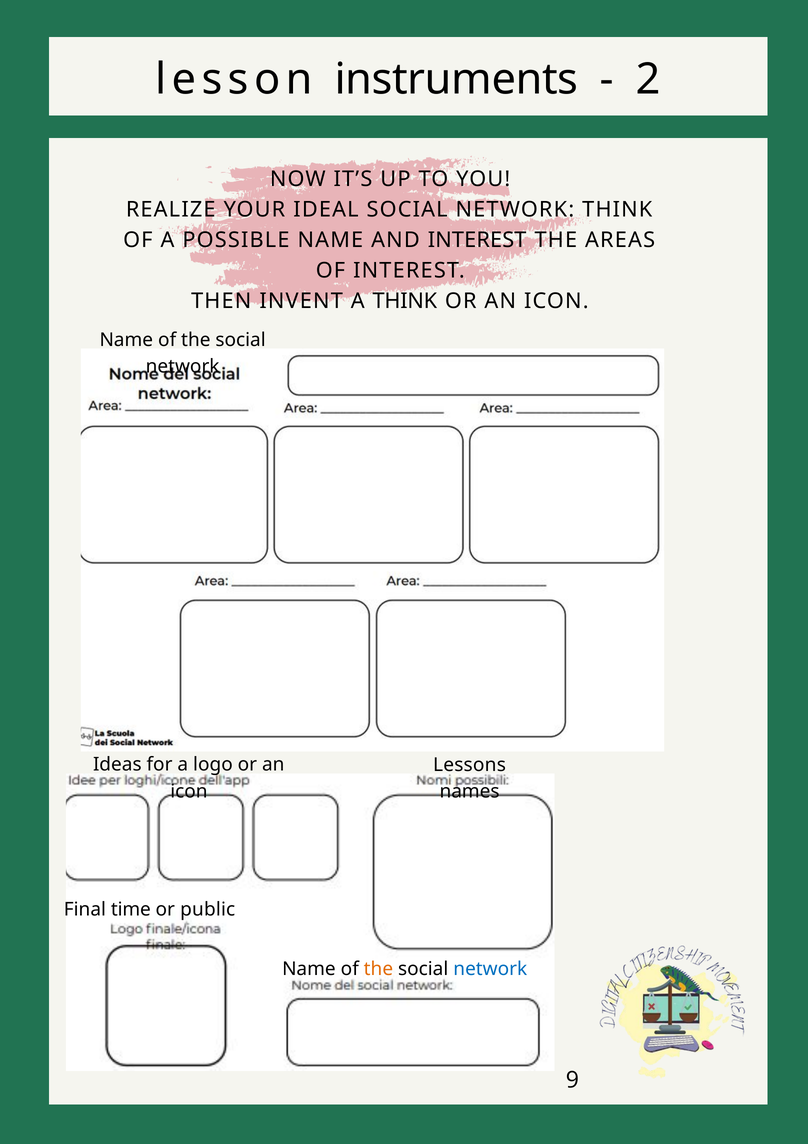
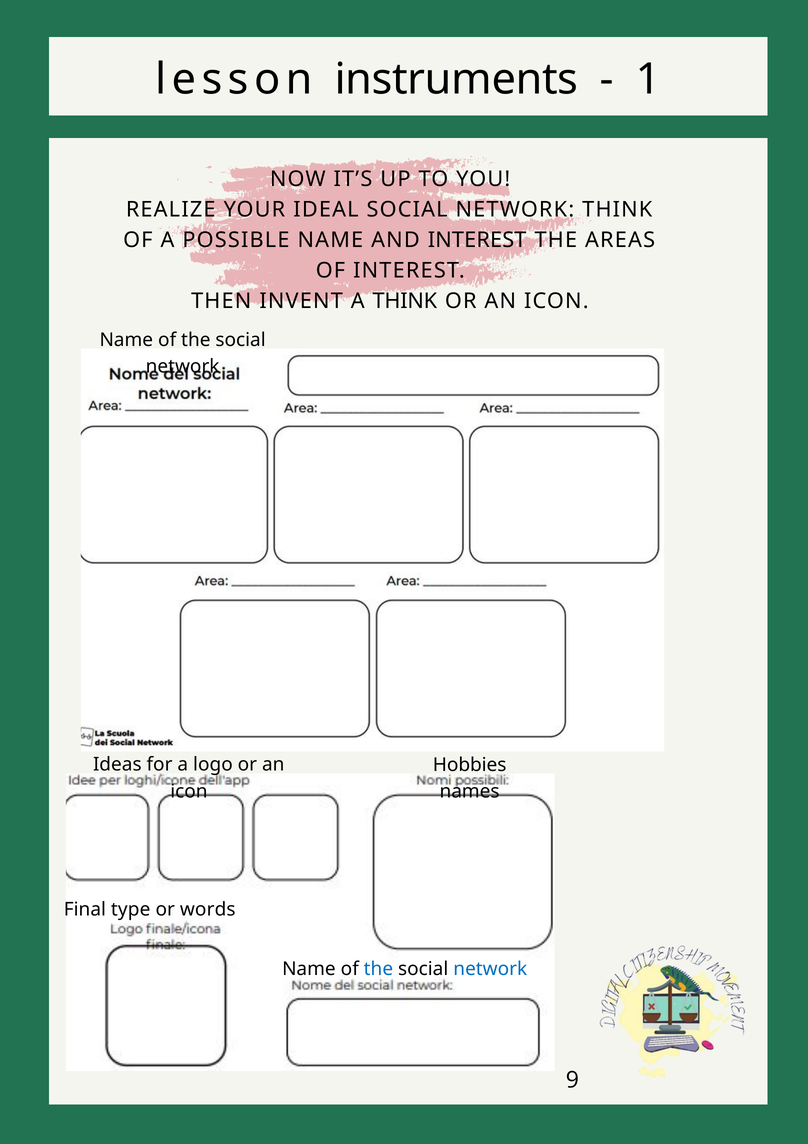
2: 2 -> 1
Lessons: Lessons -> Hobbies
time: time -> type
public: public -> words
the at (378, 969) colour: orange -> blue
